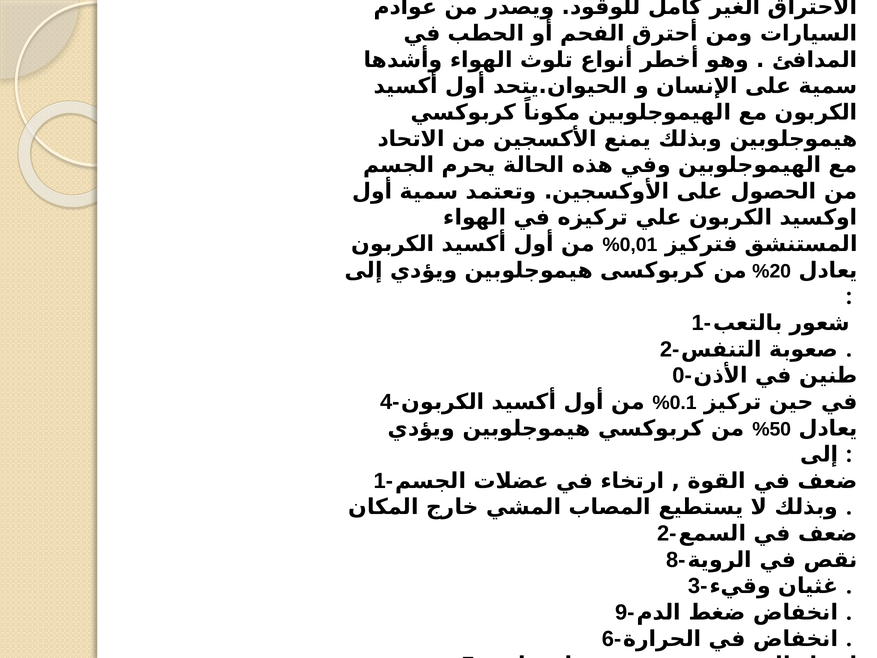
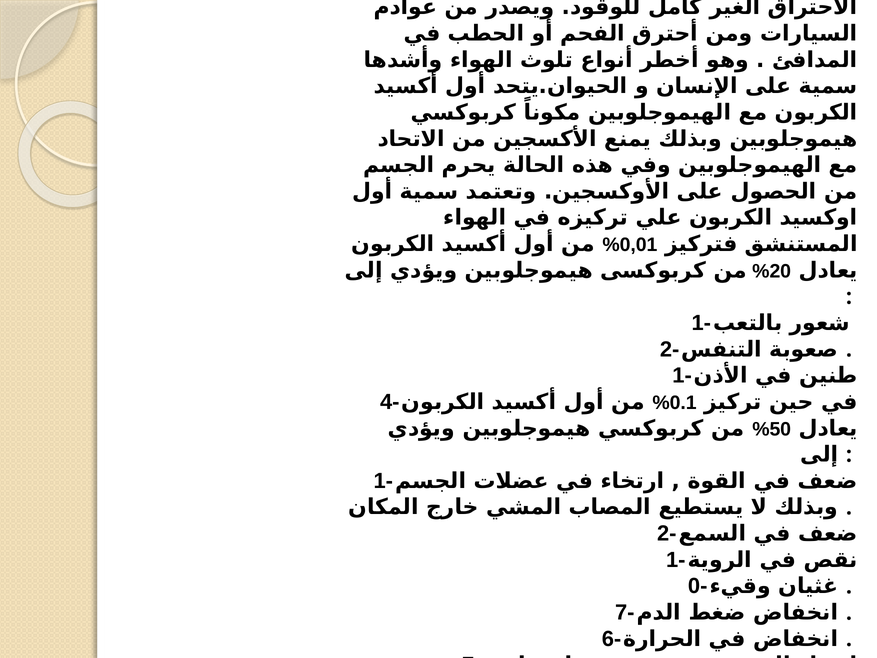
0- at (682, 376): 0- -> 1-
8- at (676, 560): 8- -> 1-
3-: 3- -> 0-
9- at (625, 612): 9- -> 7-
